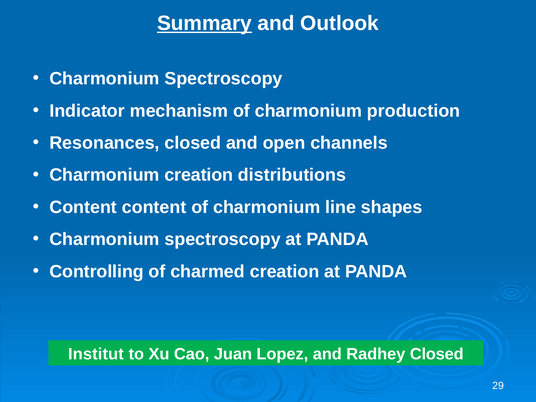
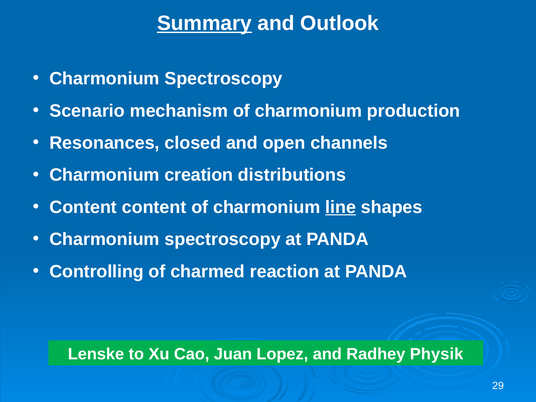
Indicator: Indicator -> Scenario
line underline: none -> present
charmed creation: creation -> reaction
Institut: Institut -> Lenske
Radhey Closed: Closed -> Physik
